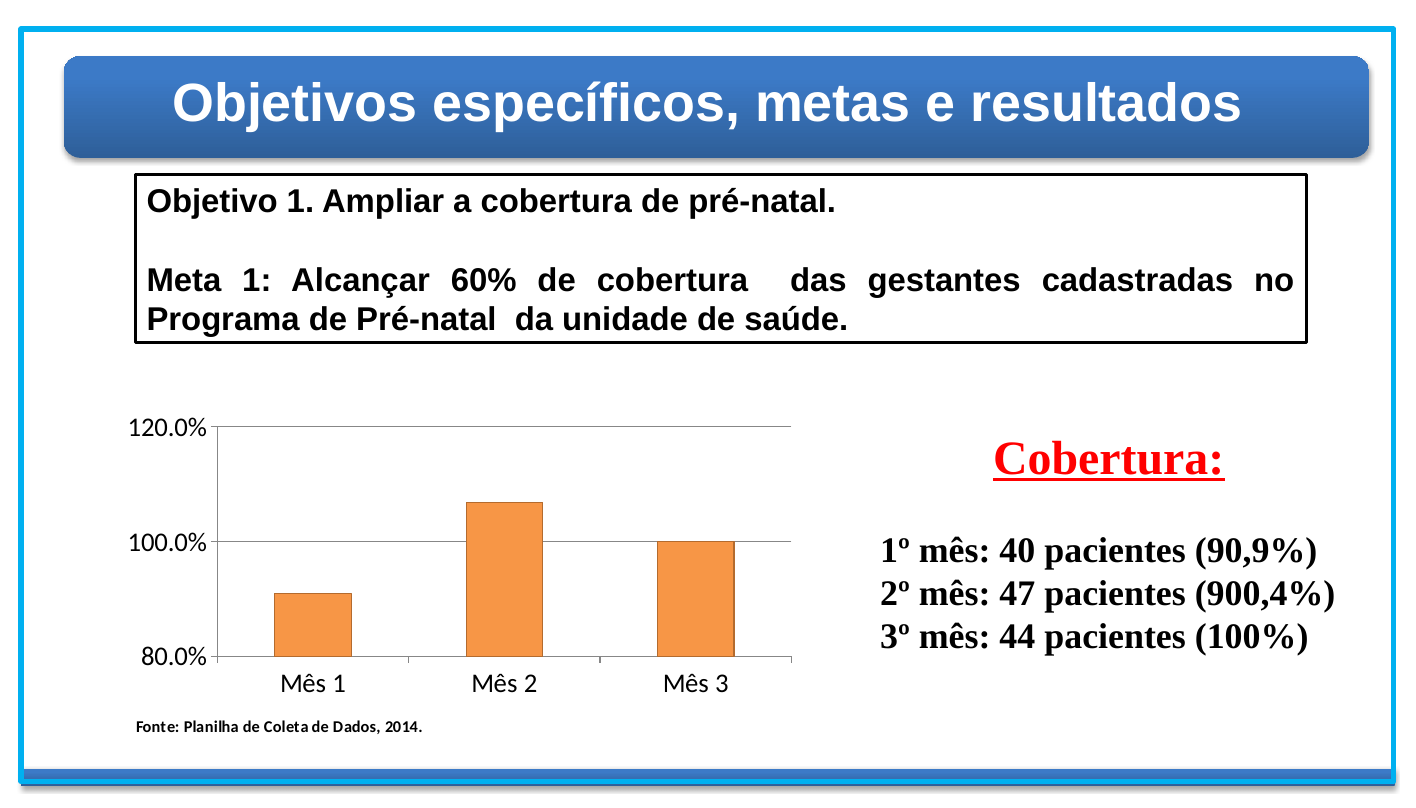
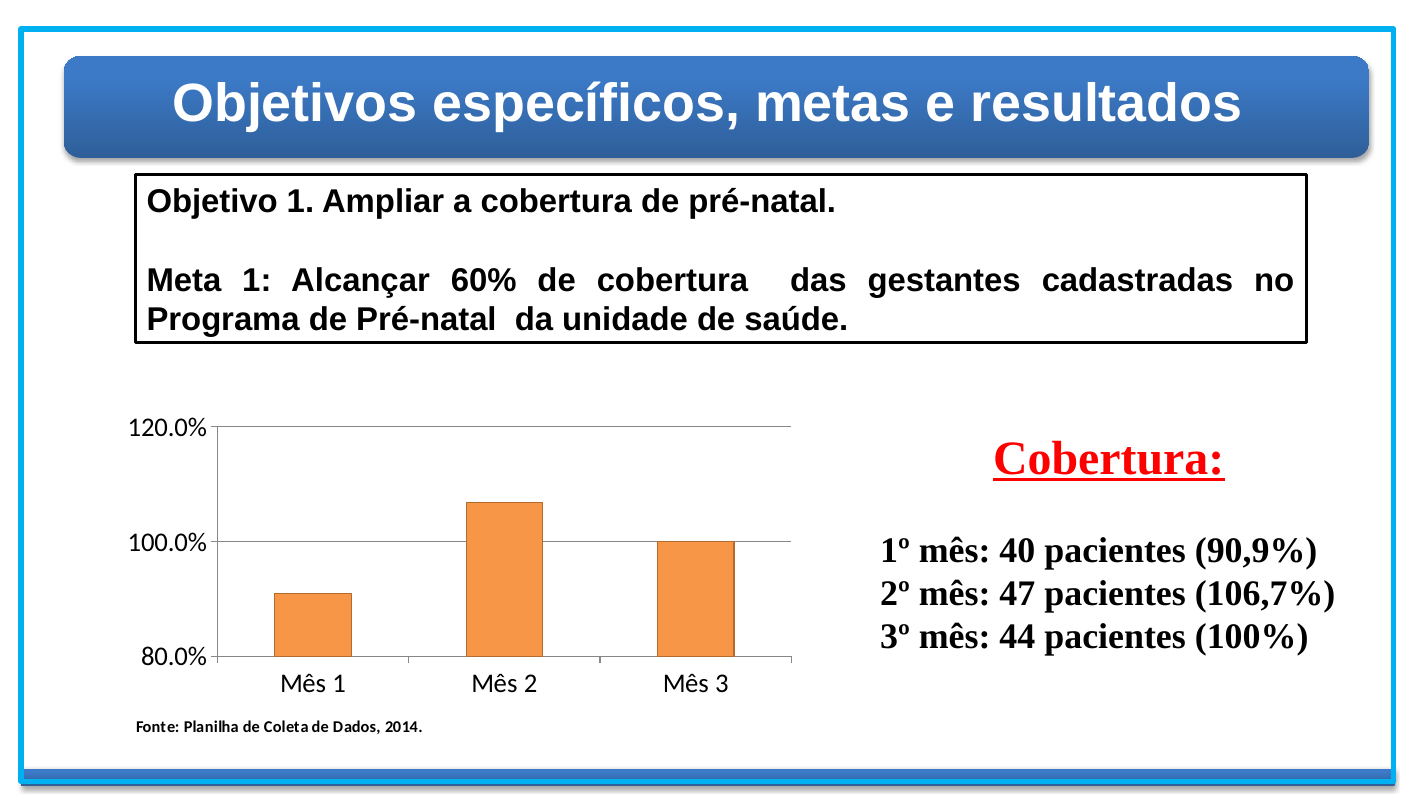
900,4%: 900,4% -> 106,7%
